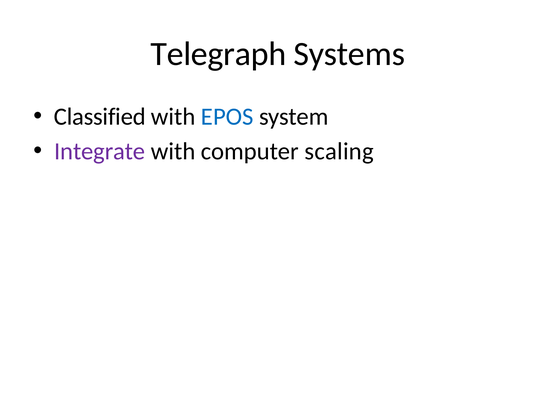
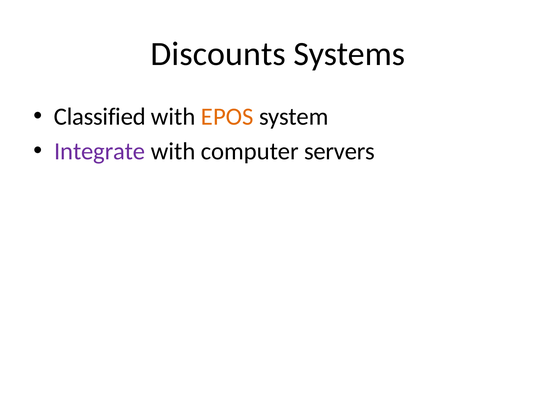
Telegraph: Telegraph -> Discounts
EPOS colour: blue -> orange
scaling: scaling -> servers
